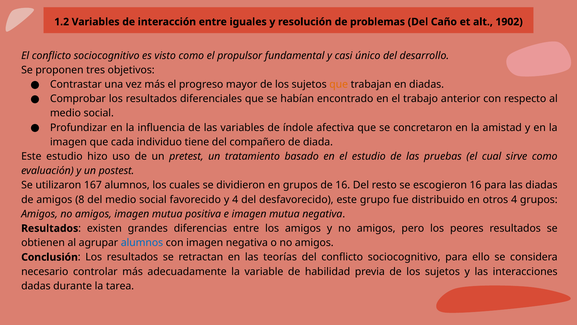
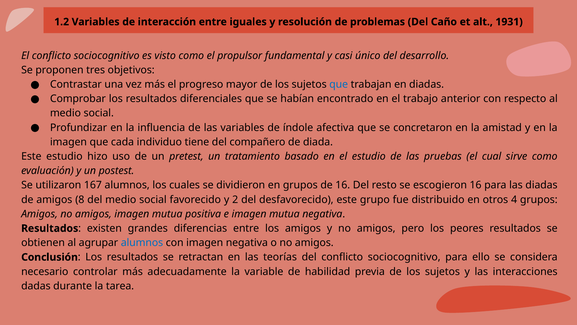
1902: 1902 -> 1931
que at (339, 84) colour: orange -> blue
y 4: 4 -> 2
